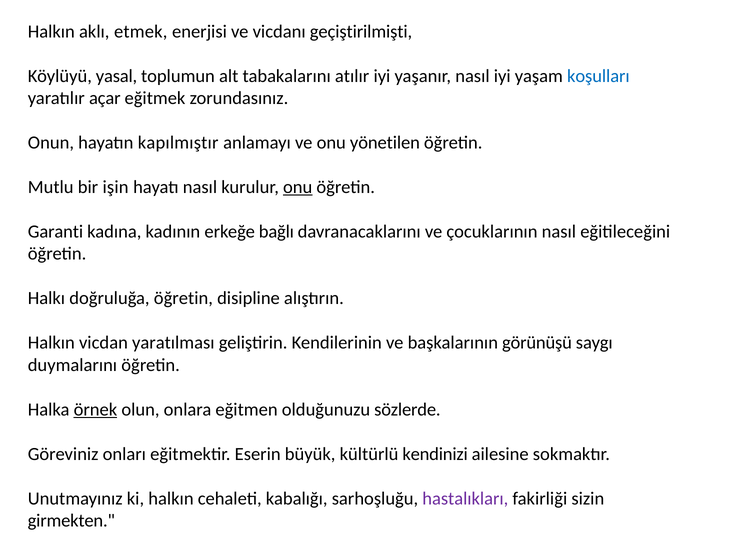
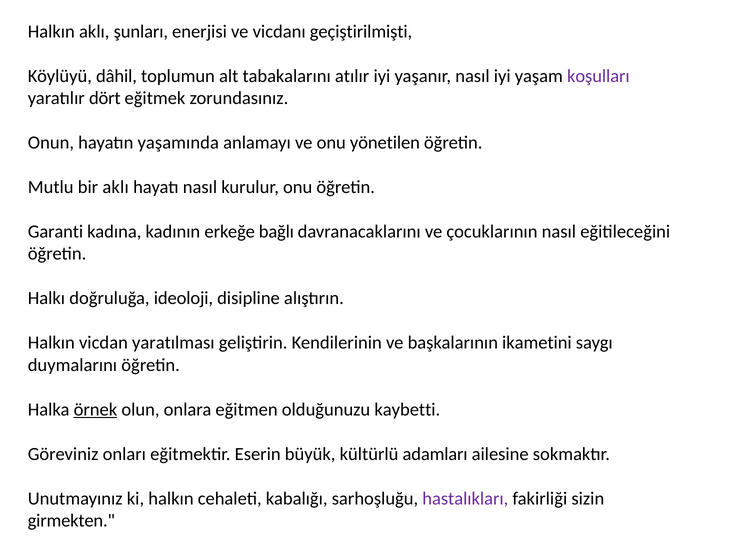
etmek: etmek -> şunları
yasal: yasal -> dâhil
koşulları colour: blue -> purple
açar: açar -> dört
kapılmıştır: kapılmıştır -> yaşamında
bir işin: işin -> aklı
onu at (298, 187) underline: present -> none
doğruluğa öğretin: öğretin -> ideoloji
görünüşü: görünüşü -> ikametini
sözlerde: sözlerde -> kaybetti
kendinizi: kendinizi -> adamları
